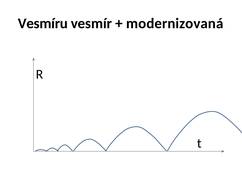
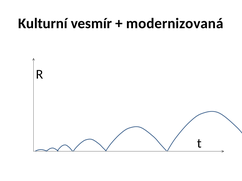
Vesmíru: Vesmíru -> Kulturní
